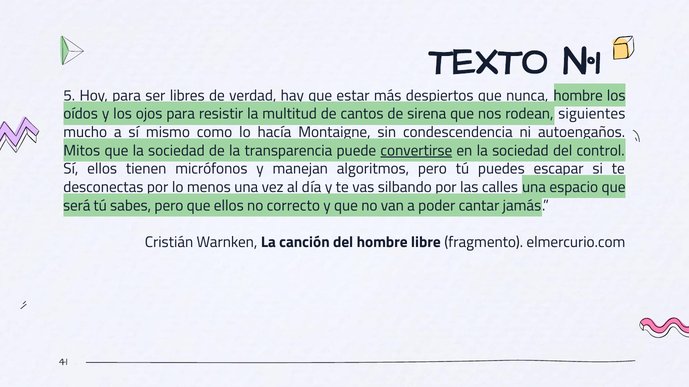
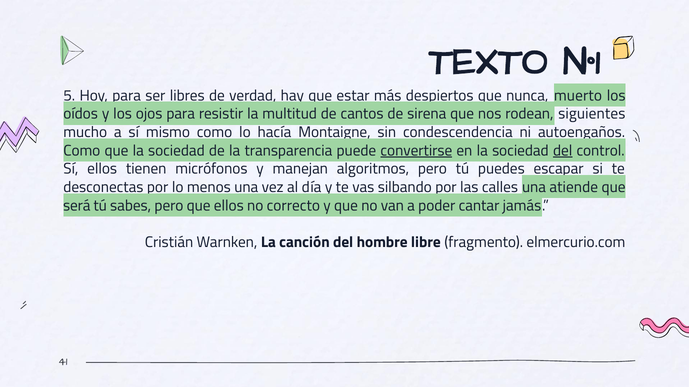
hombre at (578, 96): hombre -> muerto
Mitos at (82, 151): Mitos -> Como
del at (563, 151) underline: none -> present
espacio: espacio -> atiende
